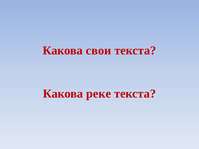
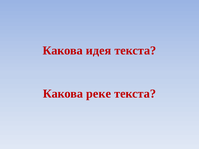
свои: свои -> идея
